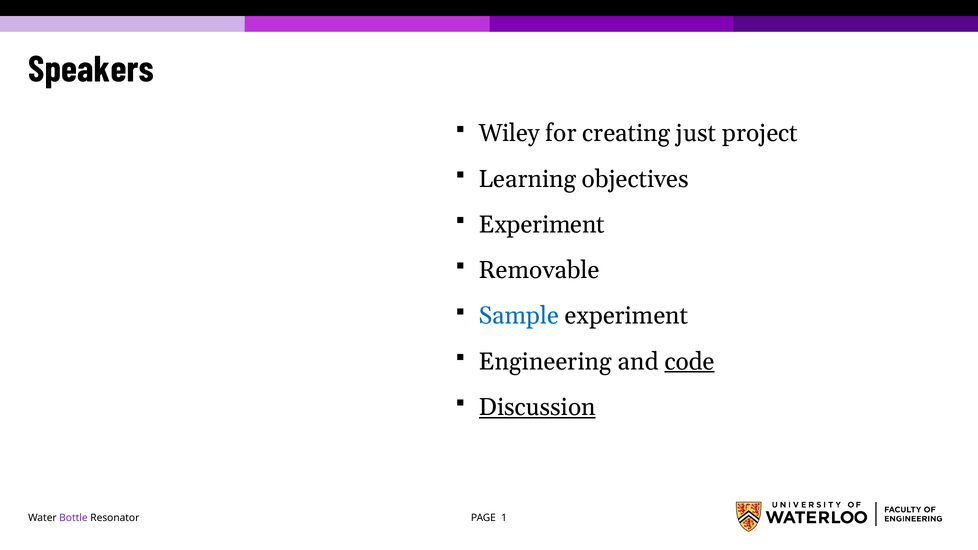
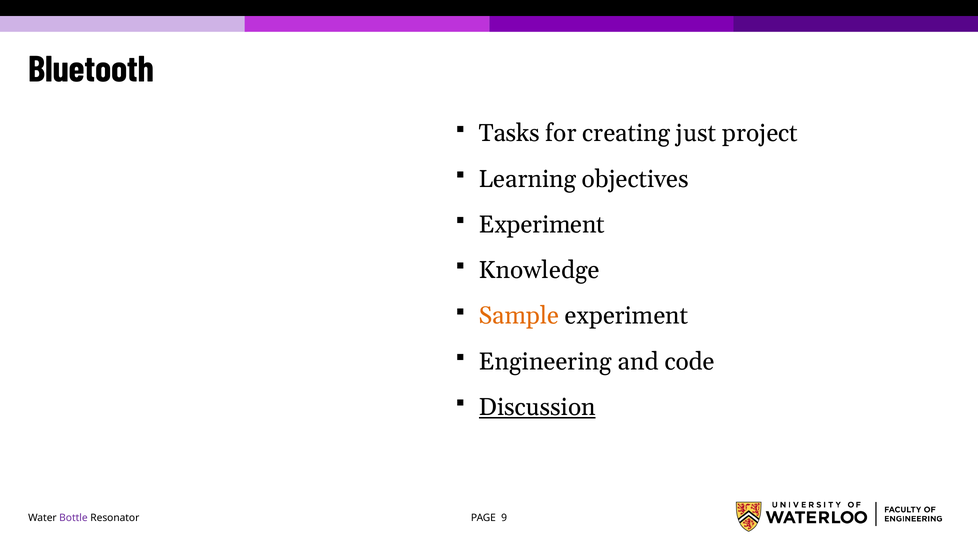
Speakers: Speakers -> Bluetooth
Wiley: Wiley -> Tasks
Removable: Removable -> Knowledge
Sample colour: blue -> orange
code underline: present -> none
1: 1 -> 9
